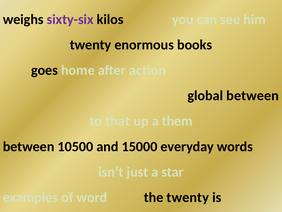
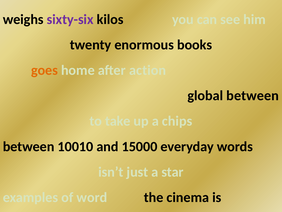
goes colour: black -> orange
that: that -> take
them: them -> chips
10500: 10500 -> 10010
the twenty: twenty -> cinema
